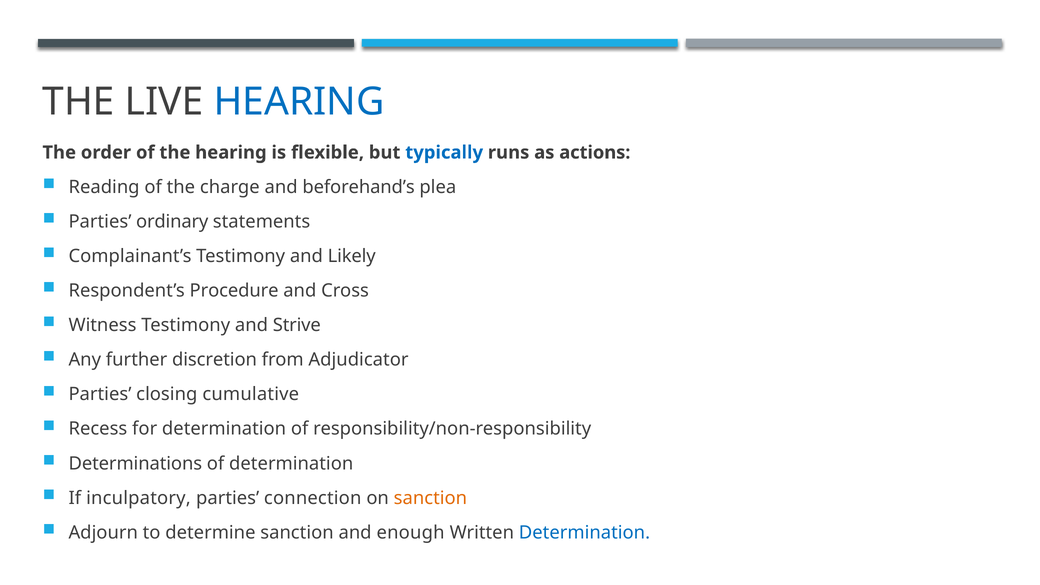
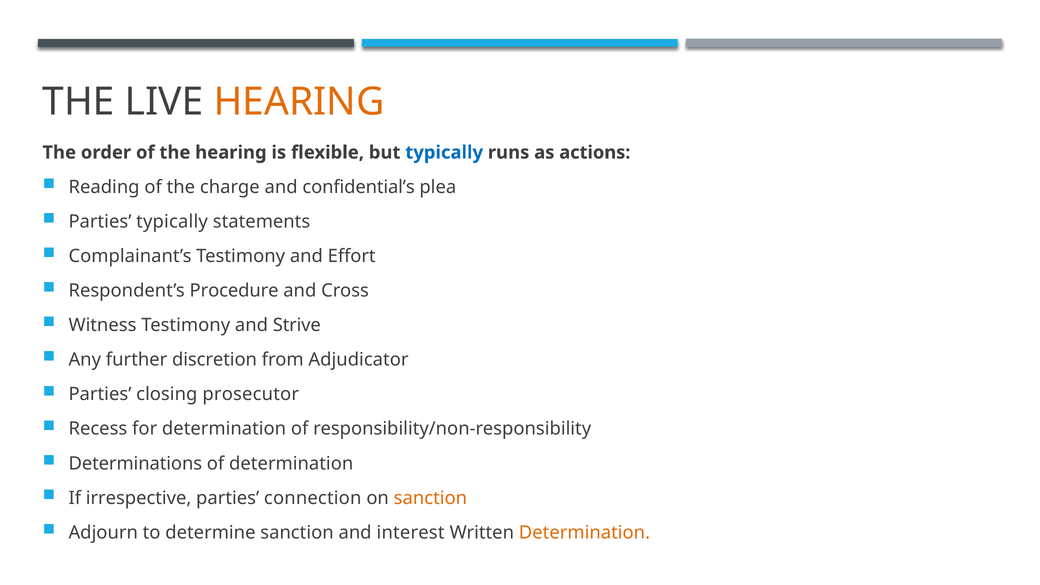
HEARING at (299, 102) colour: blue -> orange
beforehand’s: beforehand’s -> confidential’s
Parties ordinary: ordinary -> typically
Likely: Likely -> Effort
cumulative: cumulative -> prosecutor
inculpatory: inculpatory -> irrespective
enough: enough -> interest
Determination at (584, 533) colour: blue -> orange
